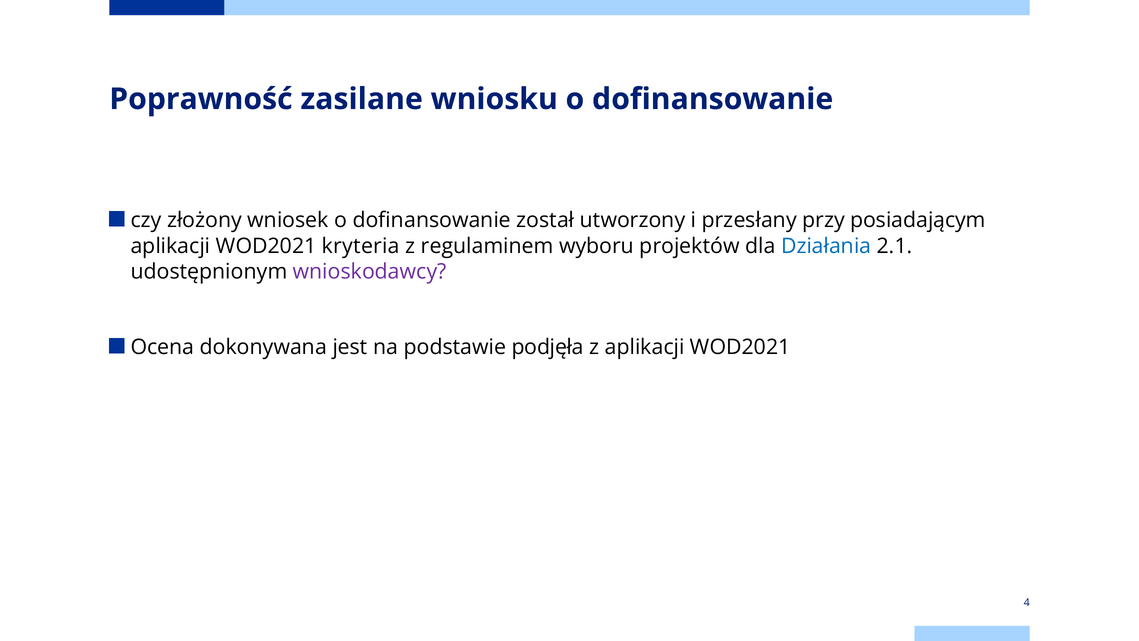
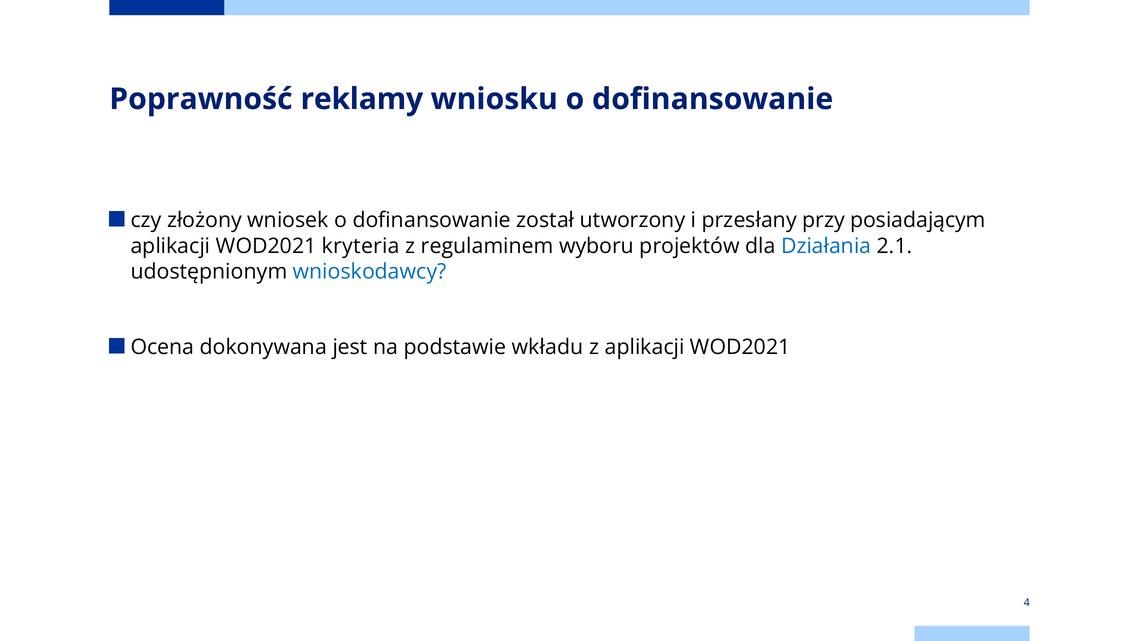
zasilane: zasilane -> reklamy
wnioskodawcy colour: purple -> blue
podjęła: podjęła -> wkładu
